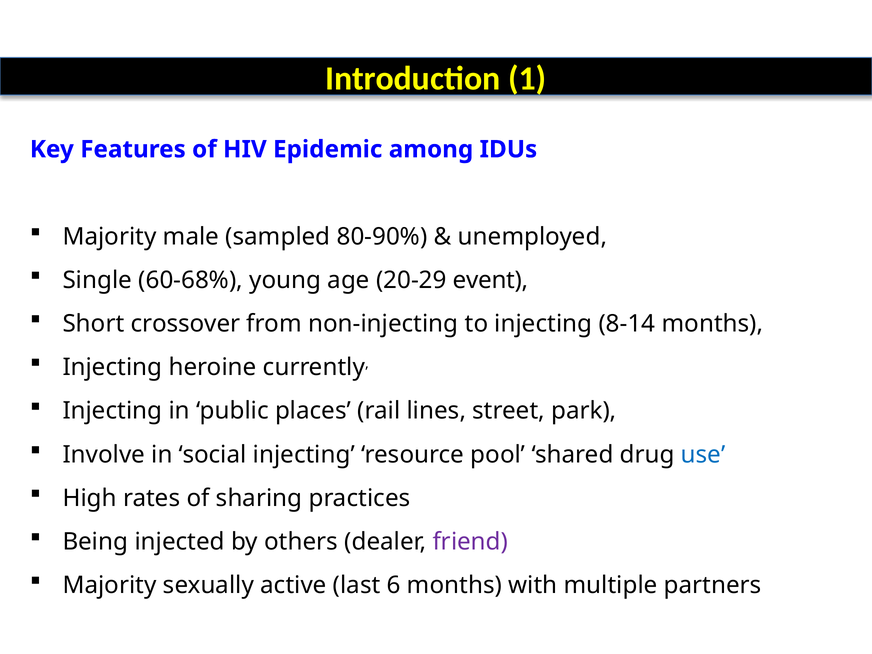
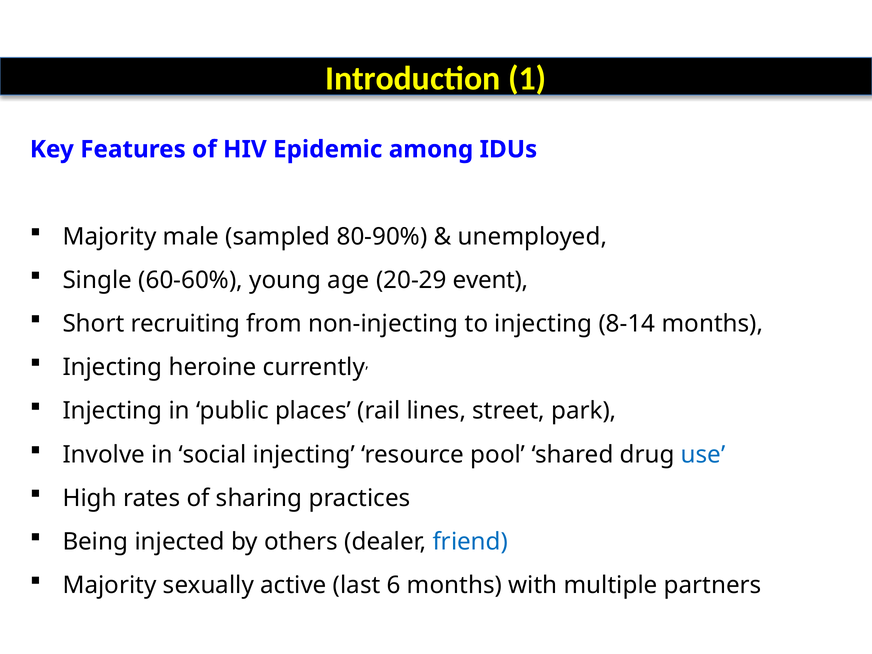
60-68%: 60-68% -> 60-60%
crossover: crossover -> recruiting
friend colour: purple -> blue
